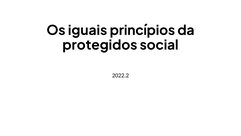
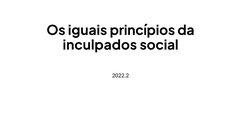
protegidos: protegidos -> inculpados
